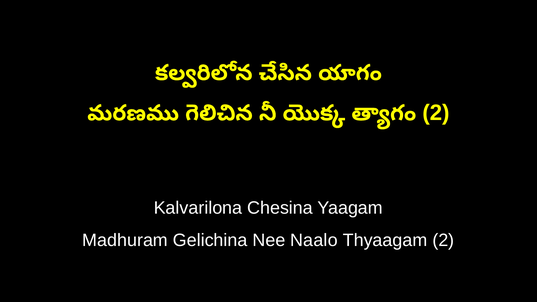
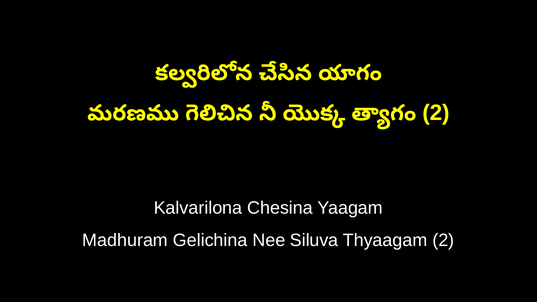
Naalo: Naalo -> Siluva
